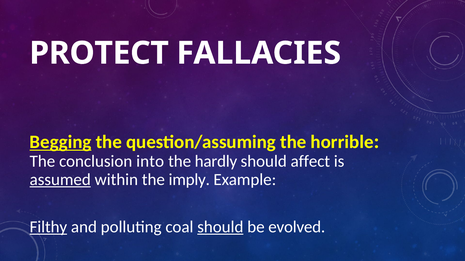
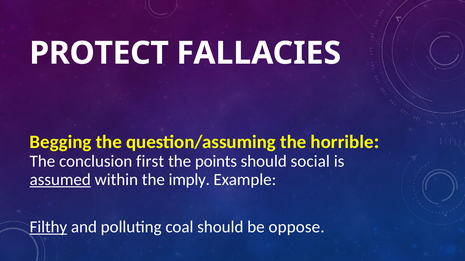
Begging underline: present -> none
into: into -> first
hardly: hardly -> points
affect: affect -> social
should at (220, 227) underline: present -> none
evolved: evolved -> oppose
